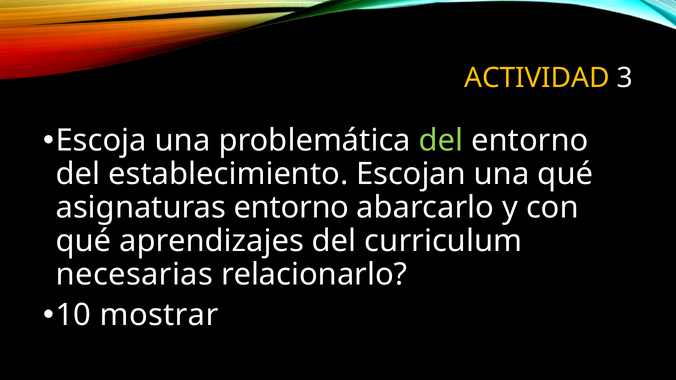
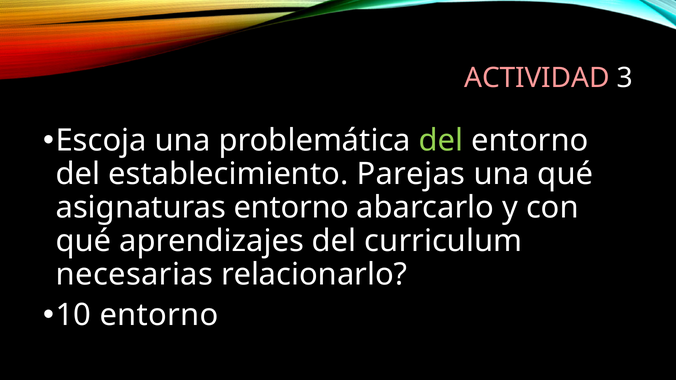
ACTIVIDAD colour: yellow -> pink
Escojan: Escojan -> Parejas
10 mostrar: mostrar -> entorno
